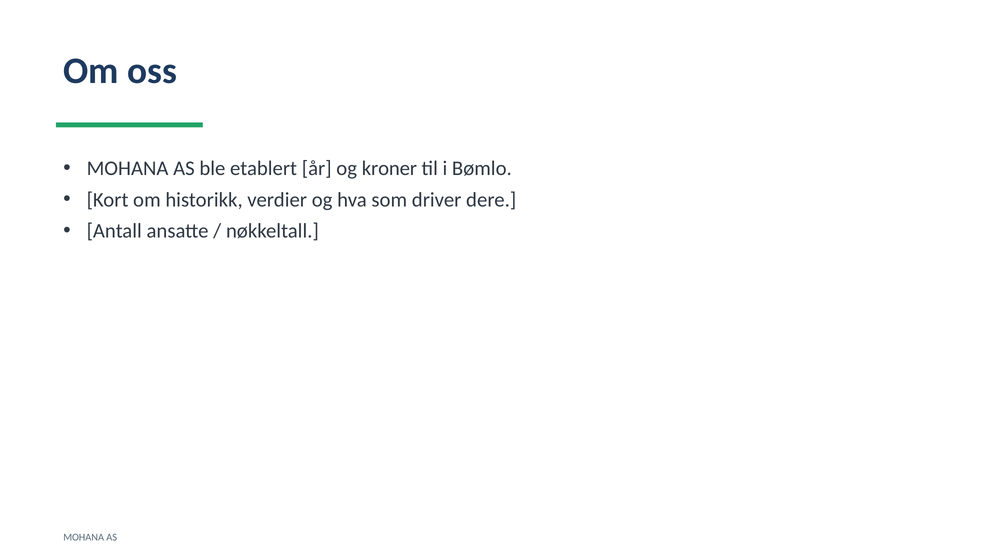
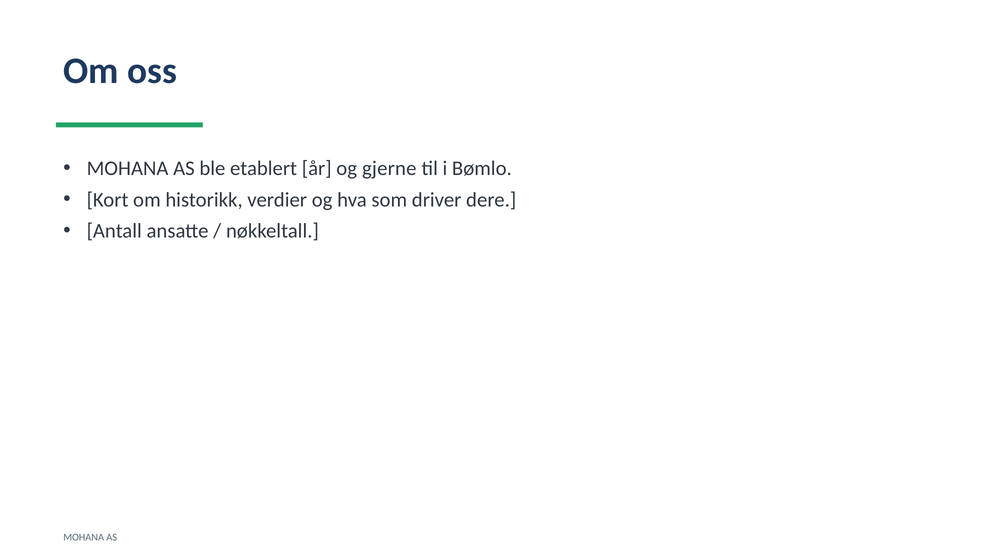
kroner: kroner -> gjerne
